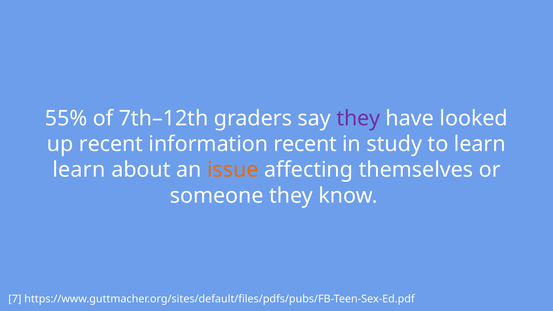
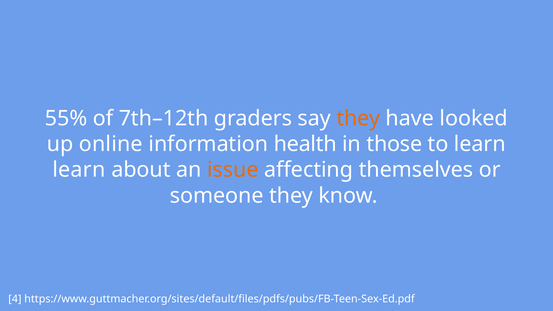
they at (358, 118) colour: purple -> orange
up recent: recent -> online
information recent: recent -> health
study: study -> those
7: 7 -> 4
